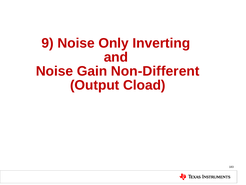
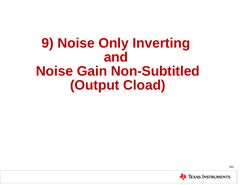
Non-Different: Non-Different -> Non-Subtitled
